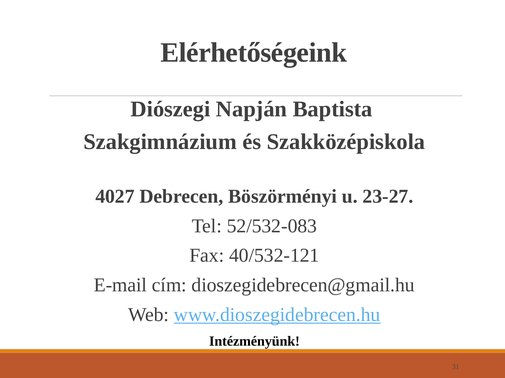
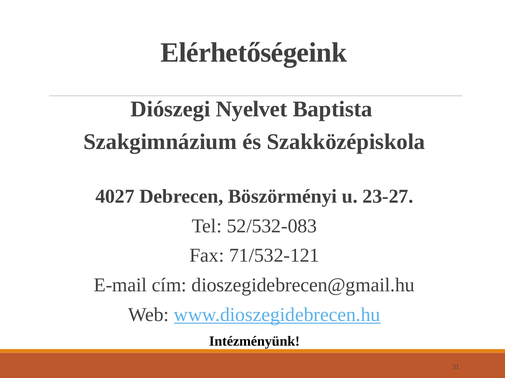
Napján: Napján -> Nyelvet
40/532-121: 40/532-121 -> 71/532-121
